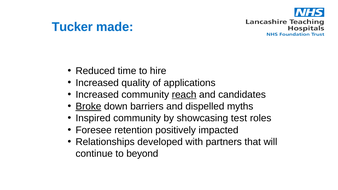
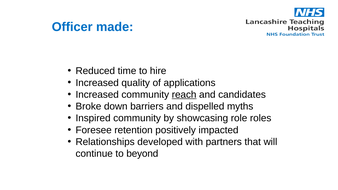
Tucker: Tucker -> Officer
Broke underline: present -> none
test: test -> role
